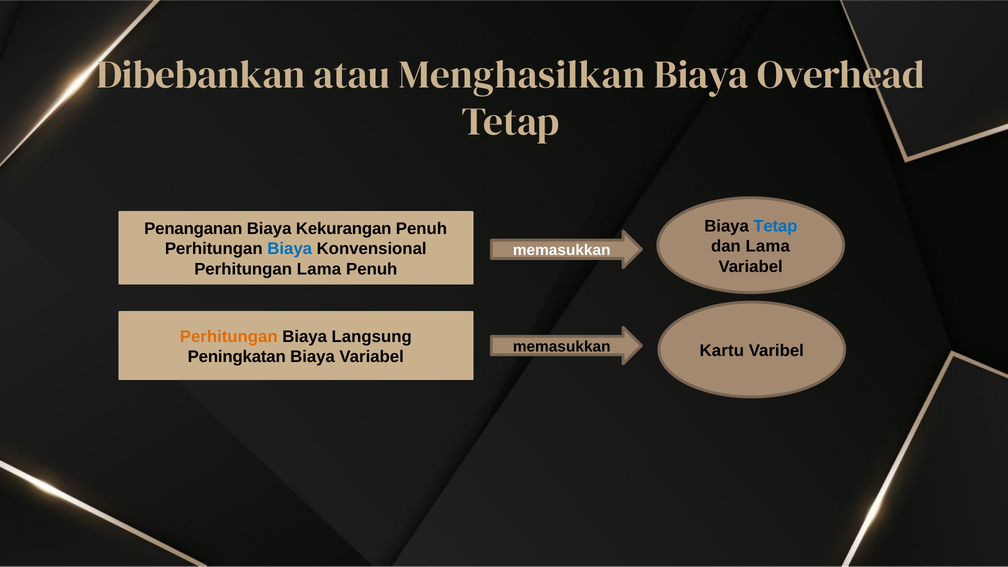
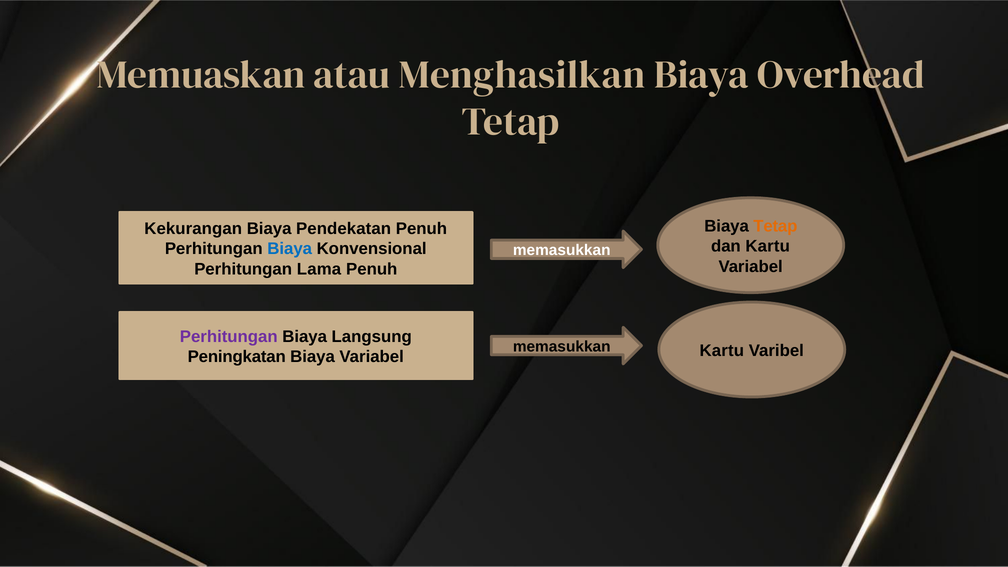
Dibebankan: Dibebankan -> Memuaskan
Tetap at (775, 226) colour: blue -> orange
Penanganan: Penanganan -> Kekurangan
Kekurangan: Kekurangan -> Pendekatan
dan Lama: Lama -> Kartu
Perhitungan at (229, 337) colour: orange -> purple
